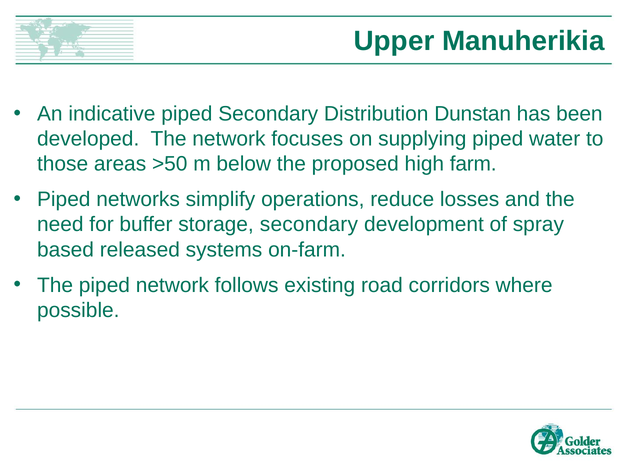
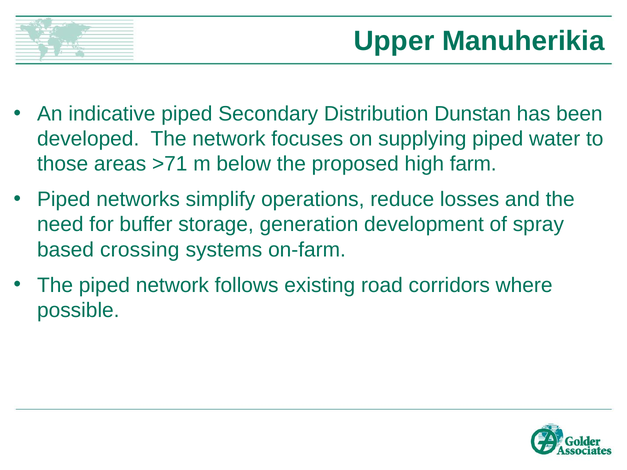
>50: >50 -> >71
storage secondary: secondary -> generation
released: released -> crossing
